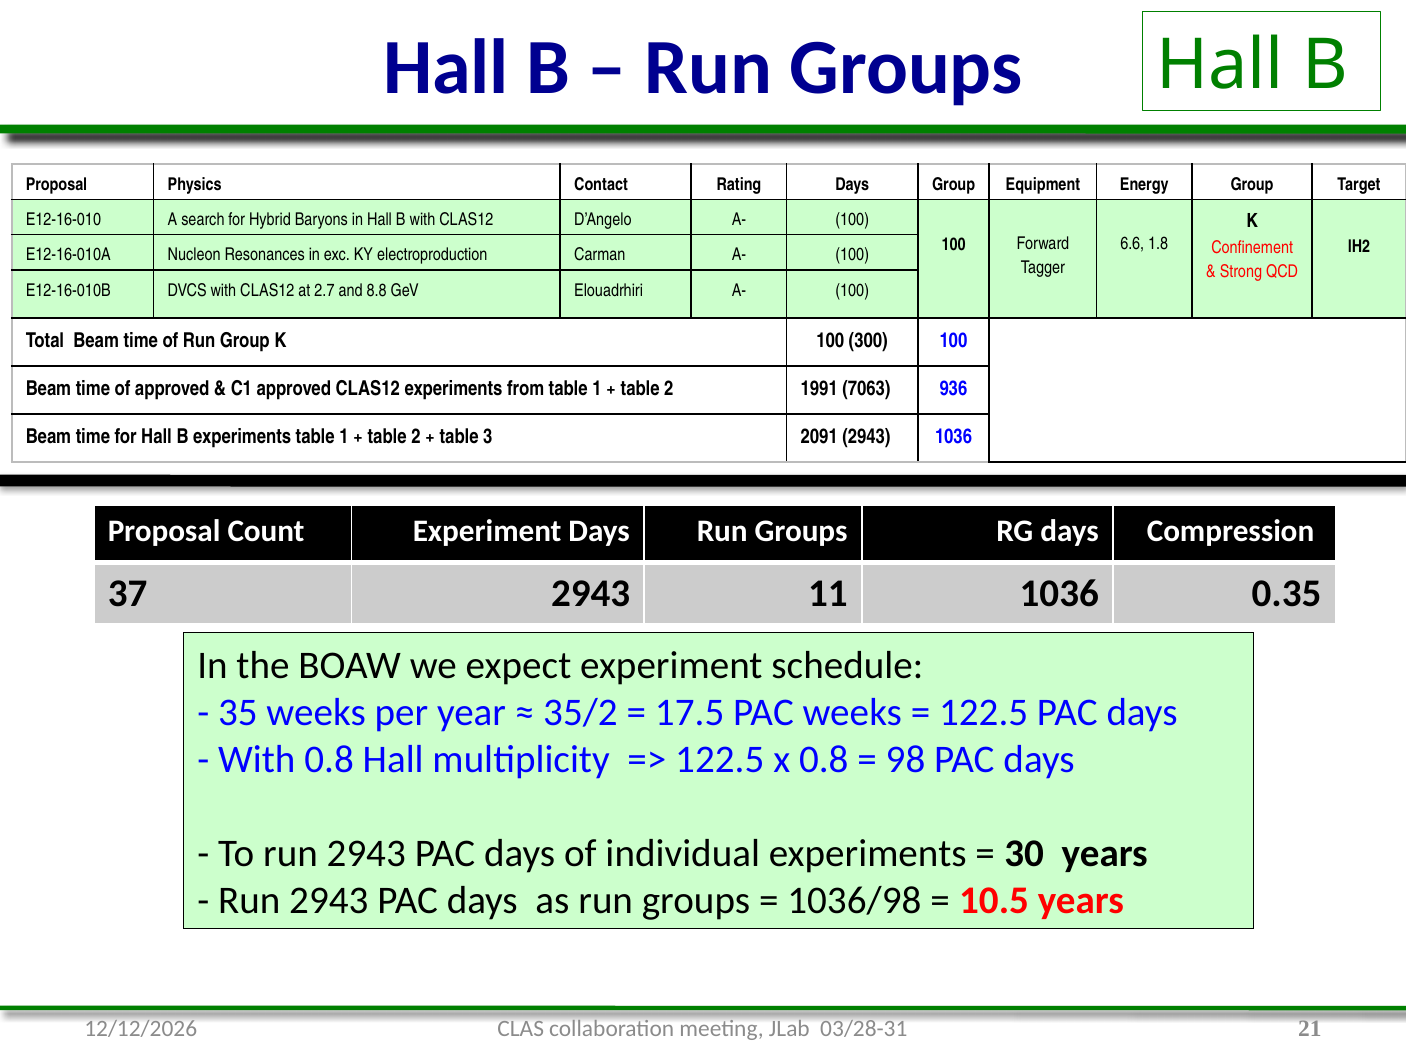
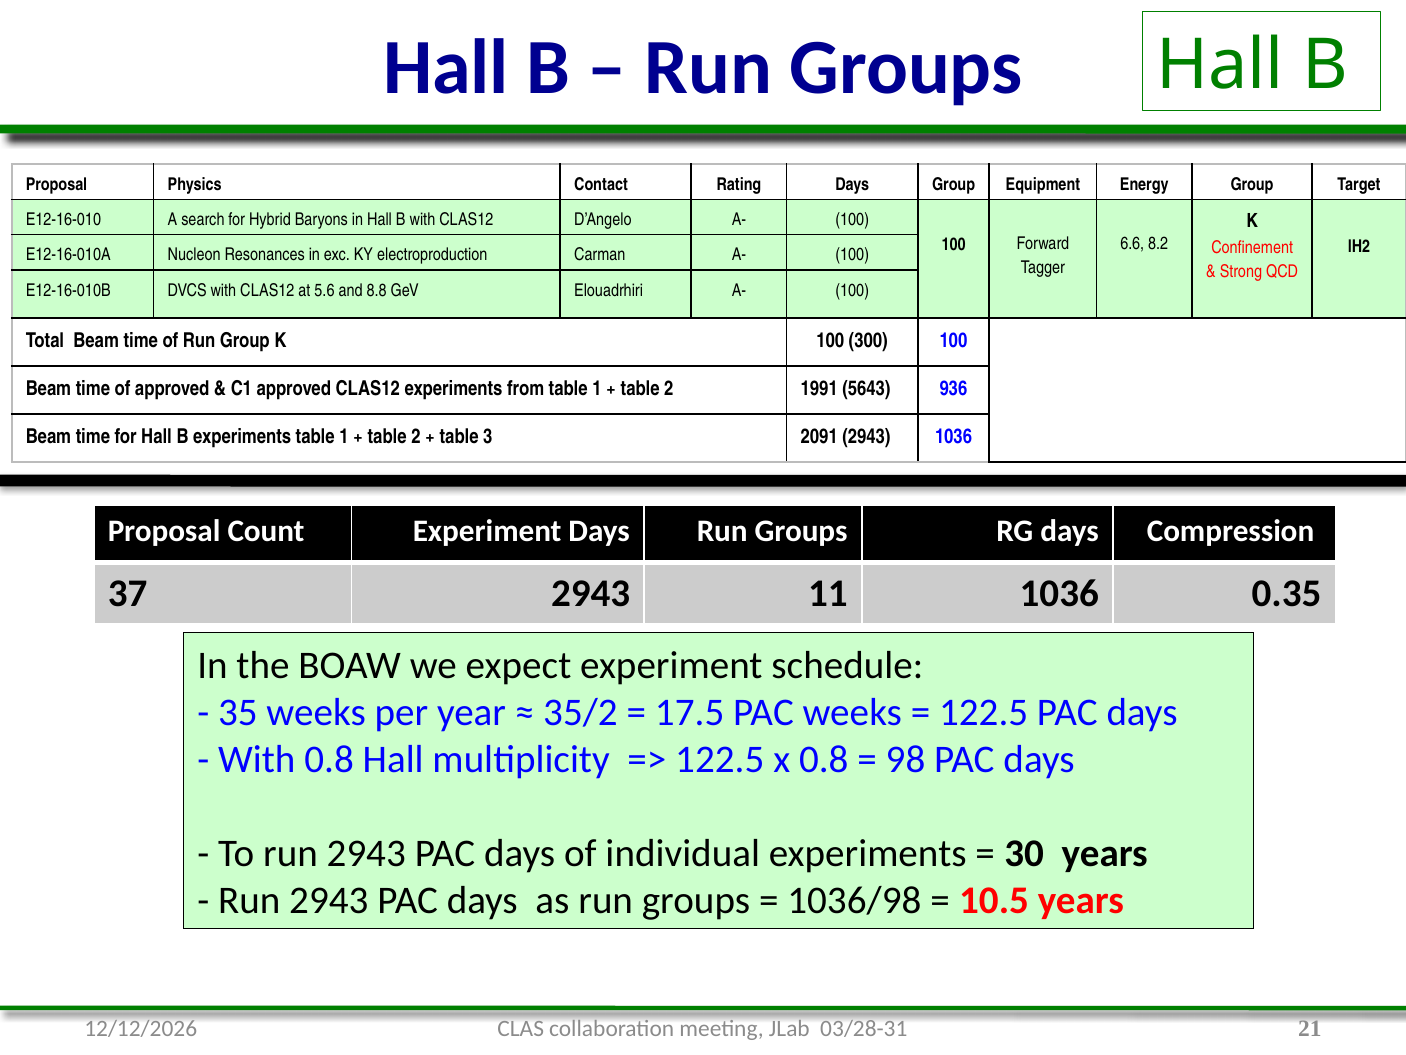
1.8: 1.8 -> 8.2
2.7: 2.7 -> 5.6
7063: 7063 -> 5643
